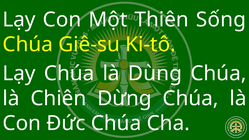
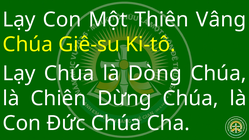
Sống: Sống -> Vâng
Dùng: Dùng -> Dòng
